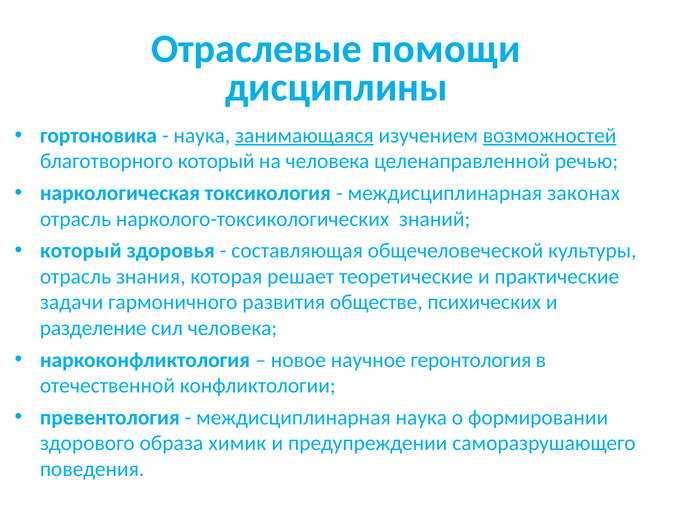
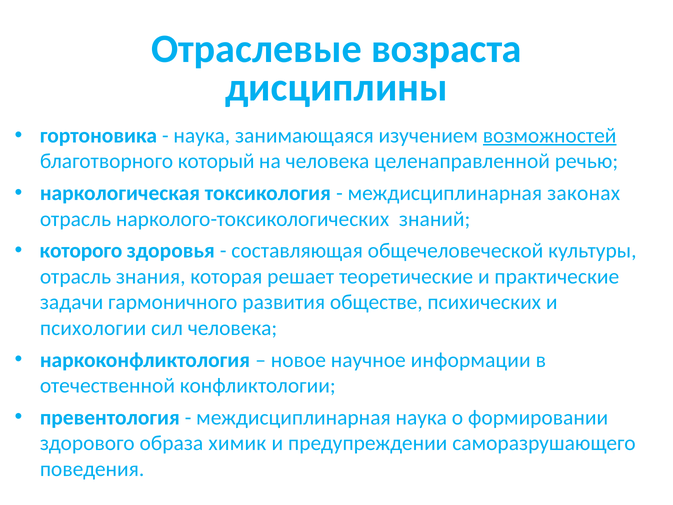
помощи: помощи -> возраста
занимающаяся underline: present -> none
который at (81, 251): который -> которого
разделение: разделение -> психологии
геронтология: геронтология -> информации
